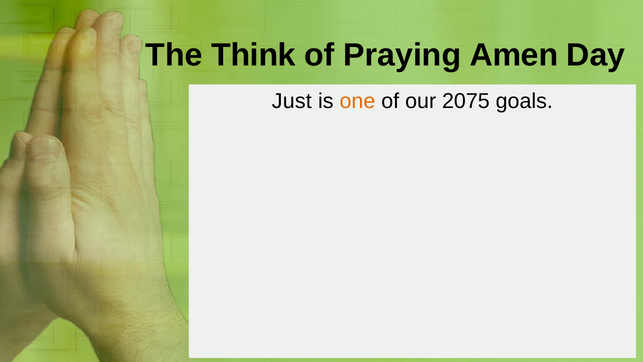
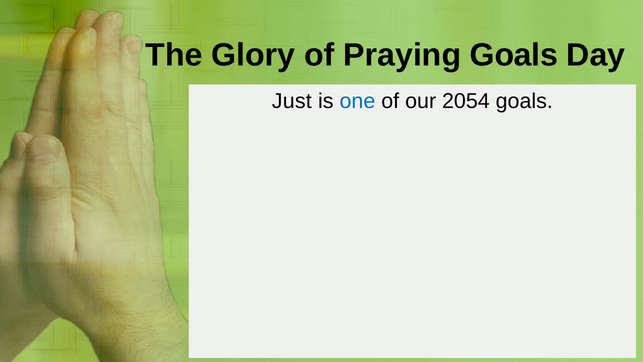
Think: Think -> Glory
Praying Amen: Amen -> Goals
one colour: orange -> blue
2075: 2075 -> 2054
